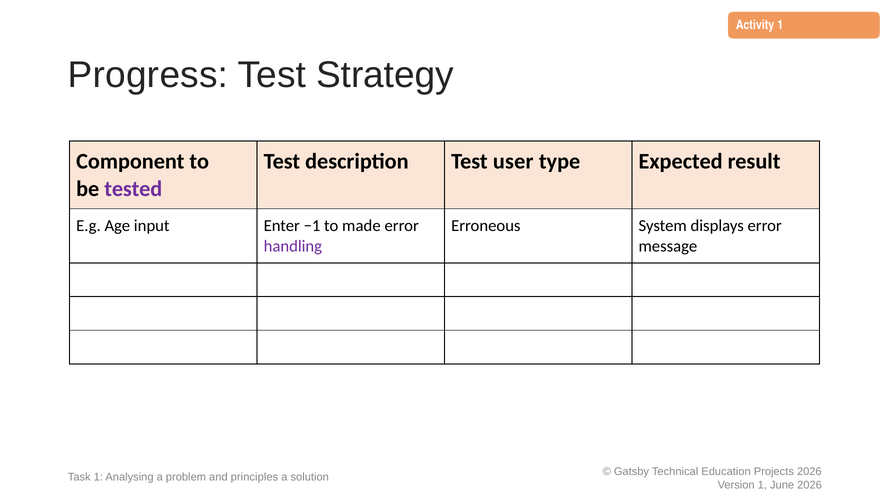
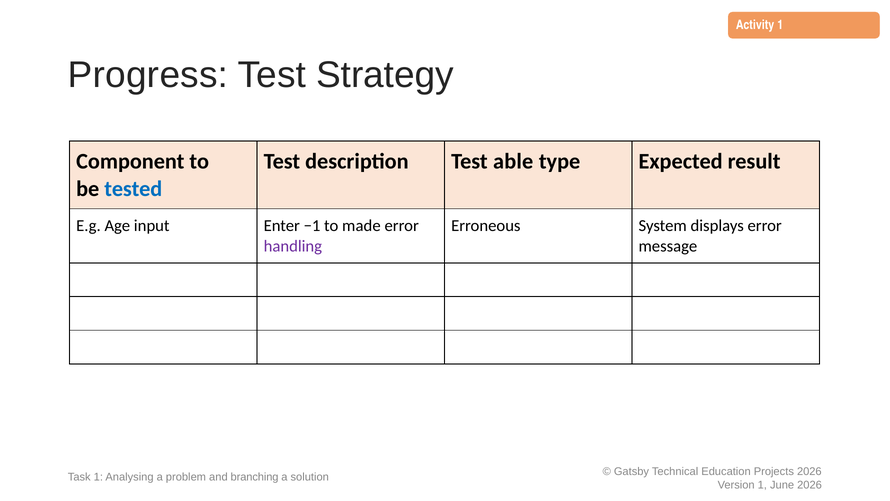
user: user -> able
tested colour: purple -> blue
principles: principles -> branching
